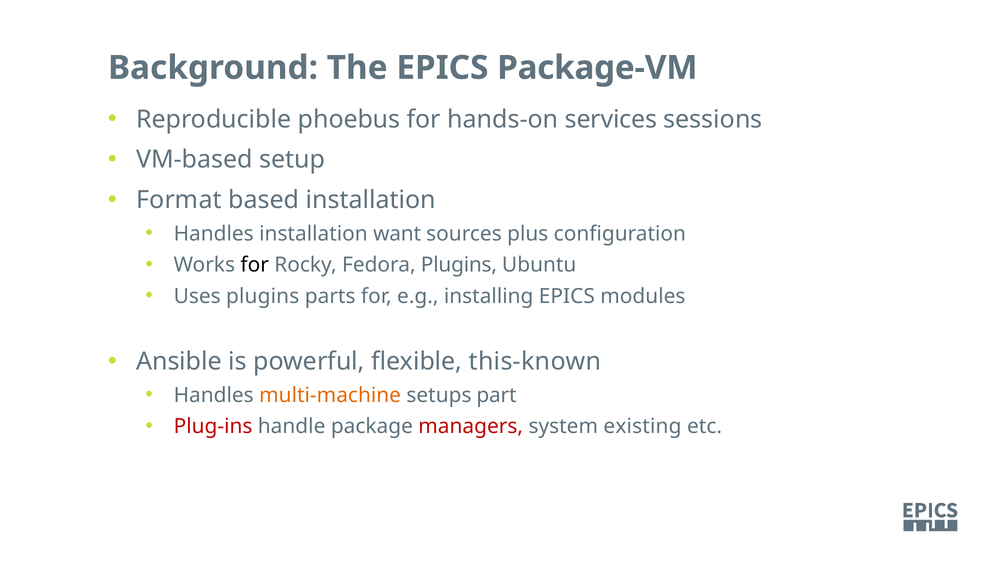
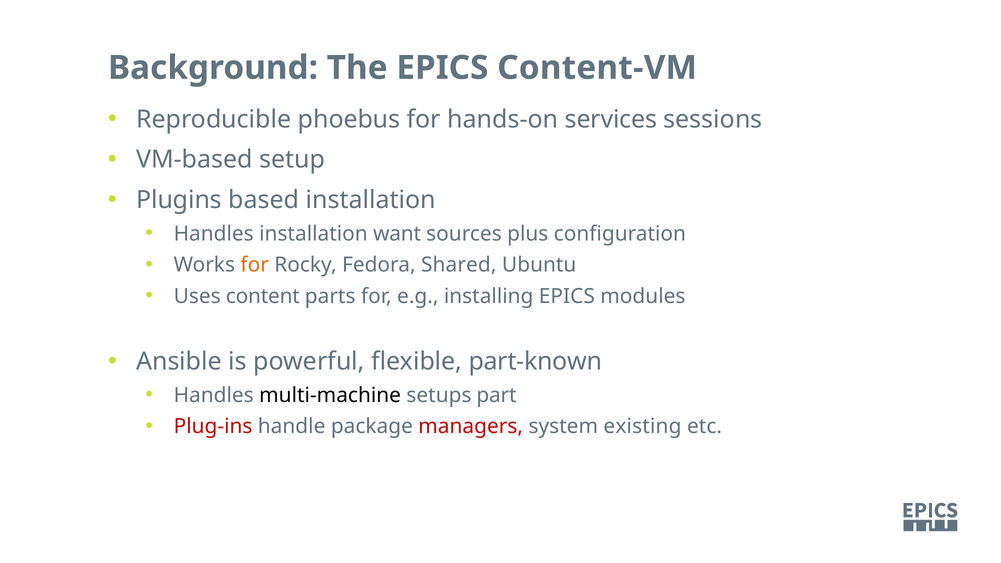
Package-VM: Package-VM -> Content-VM
Format: Format -> Plugins
for at (255, 265) colour: black -> orange
Fedora Plugins: Plugins -> Shared
Uses plugins: plugins -> content
this-known: this-known -> part-known
multi-machine colour: orange -> black
